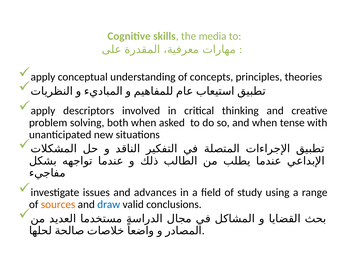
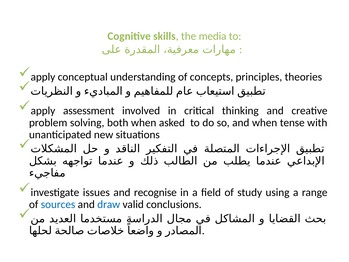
descriptors: descriptors -> assessment
advances: advances -> recognise
sources colour: orange -> blue
